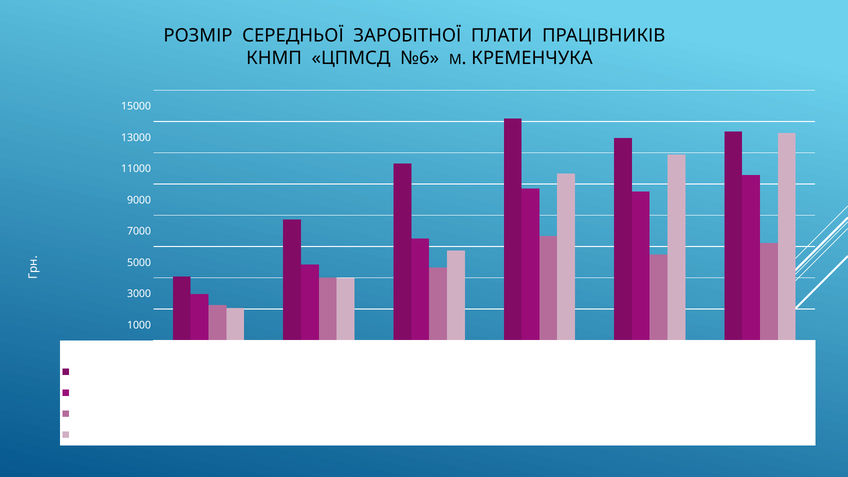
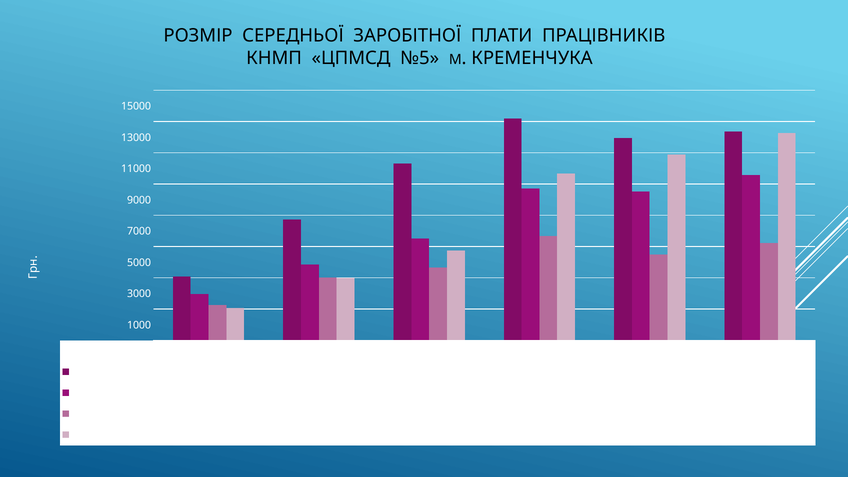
№6: №6 -> №5
